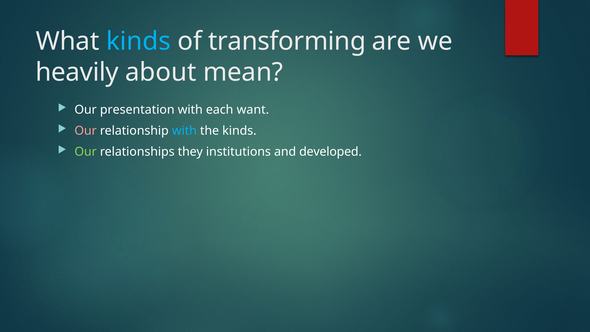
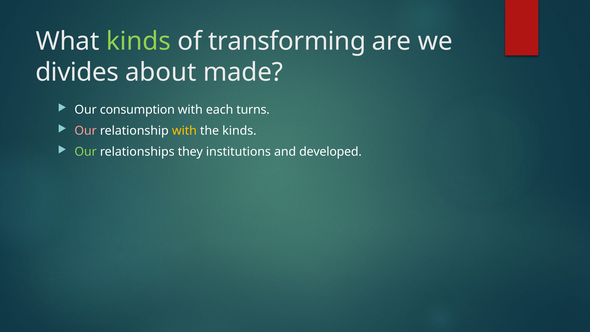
kinds at (138, 41) colour: light blue -> light green
heavily: heavily -> divides
mean: mean -> made
presentation: presentation -> consumption
want: want -> turns
with at (184, 131) colour: light blue -> yellow
